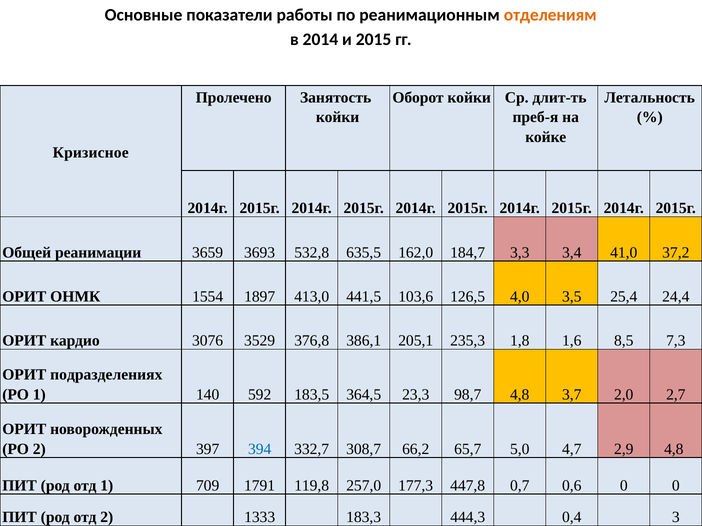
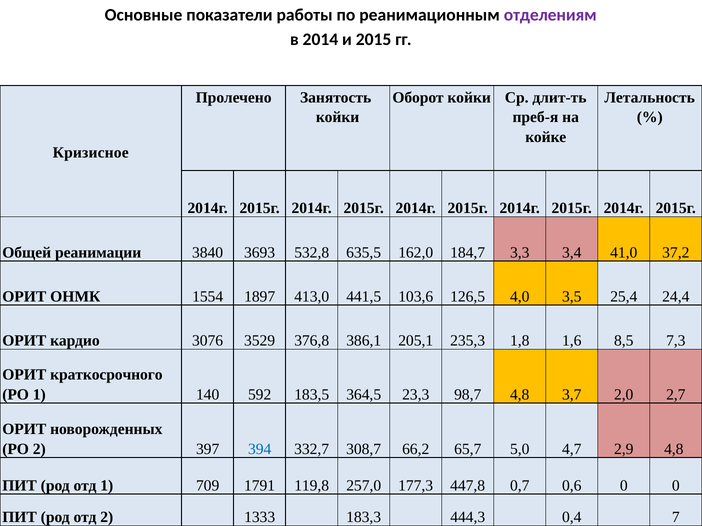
отделениям colour: orange -> purple
3659: 3659 -> 3840
подразделениях: подразделениях -> краткосрочного
3: 3 -> 7
